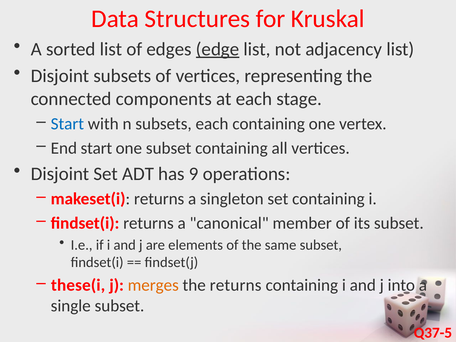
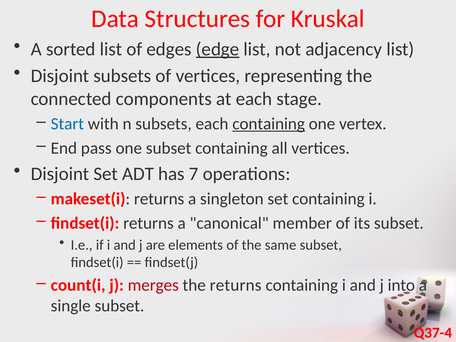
containing at (269, 124) underline: none -> present
End start: start -> pass
9: 9 -> 7
these(i: these(i -> count(i
merges colour: orange -> red
Q37-5: Q37-5 -> Q37-4
